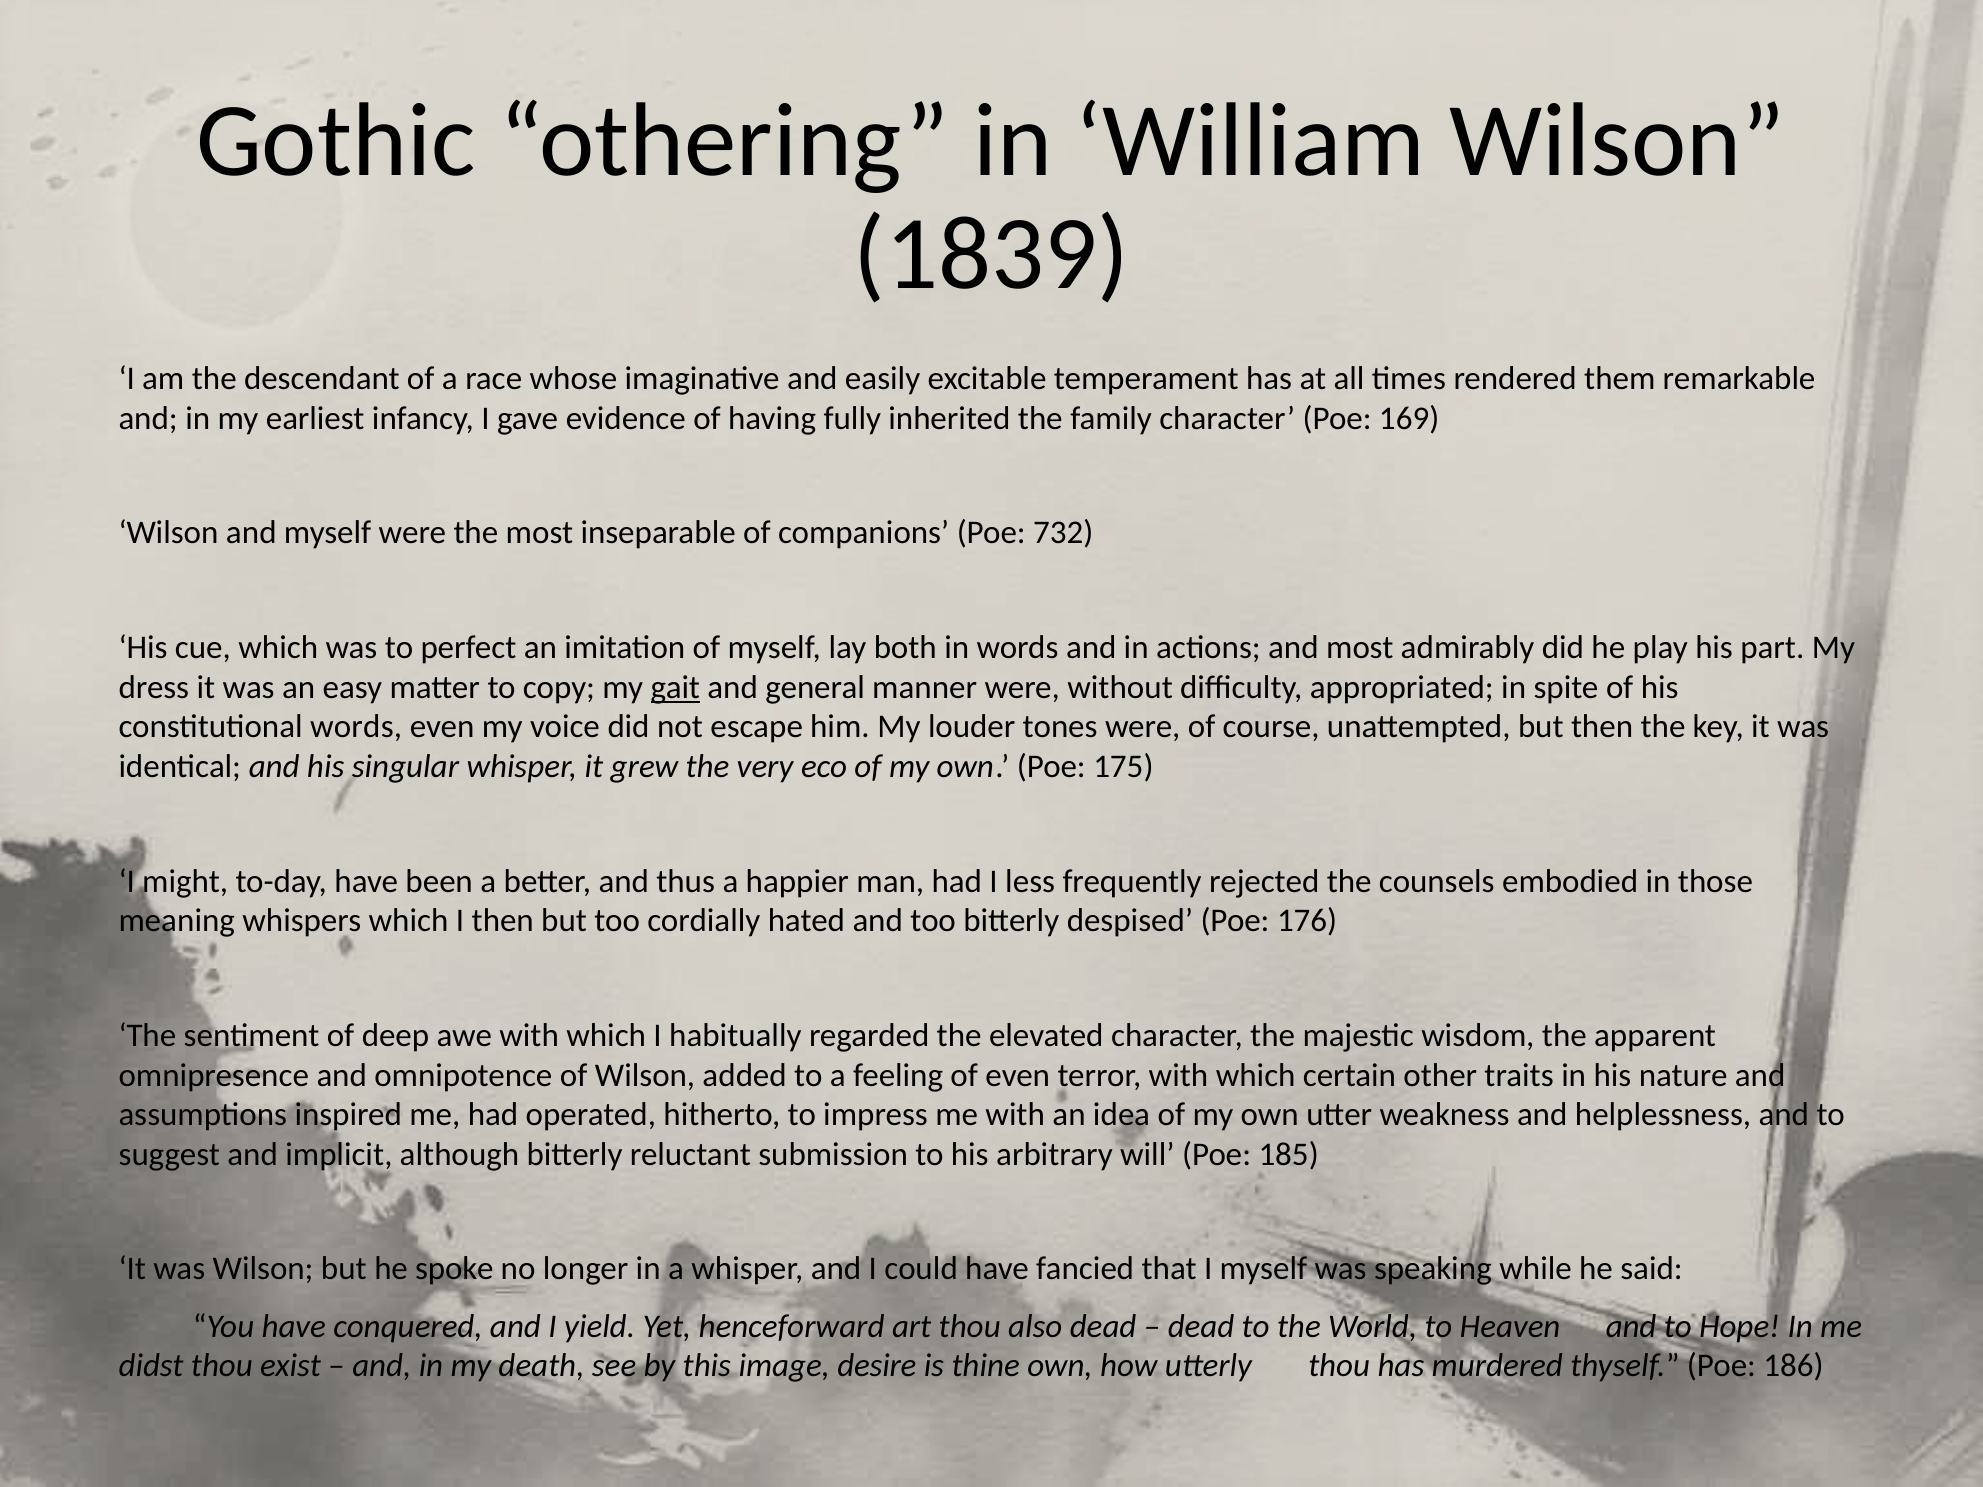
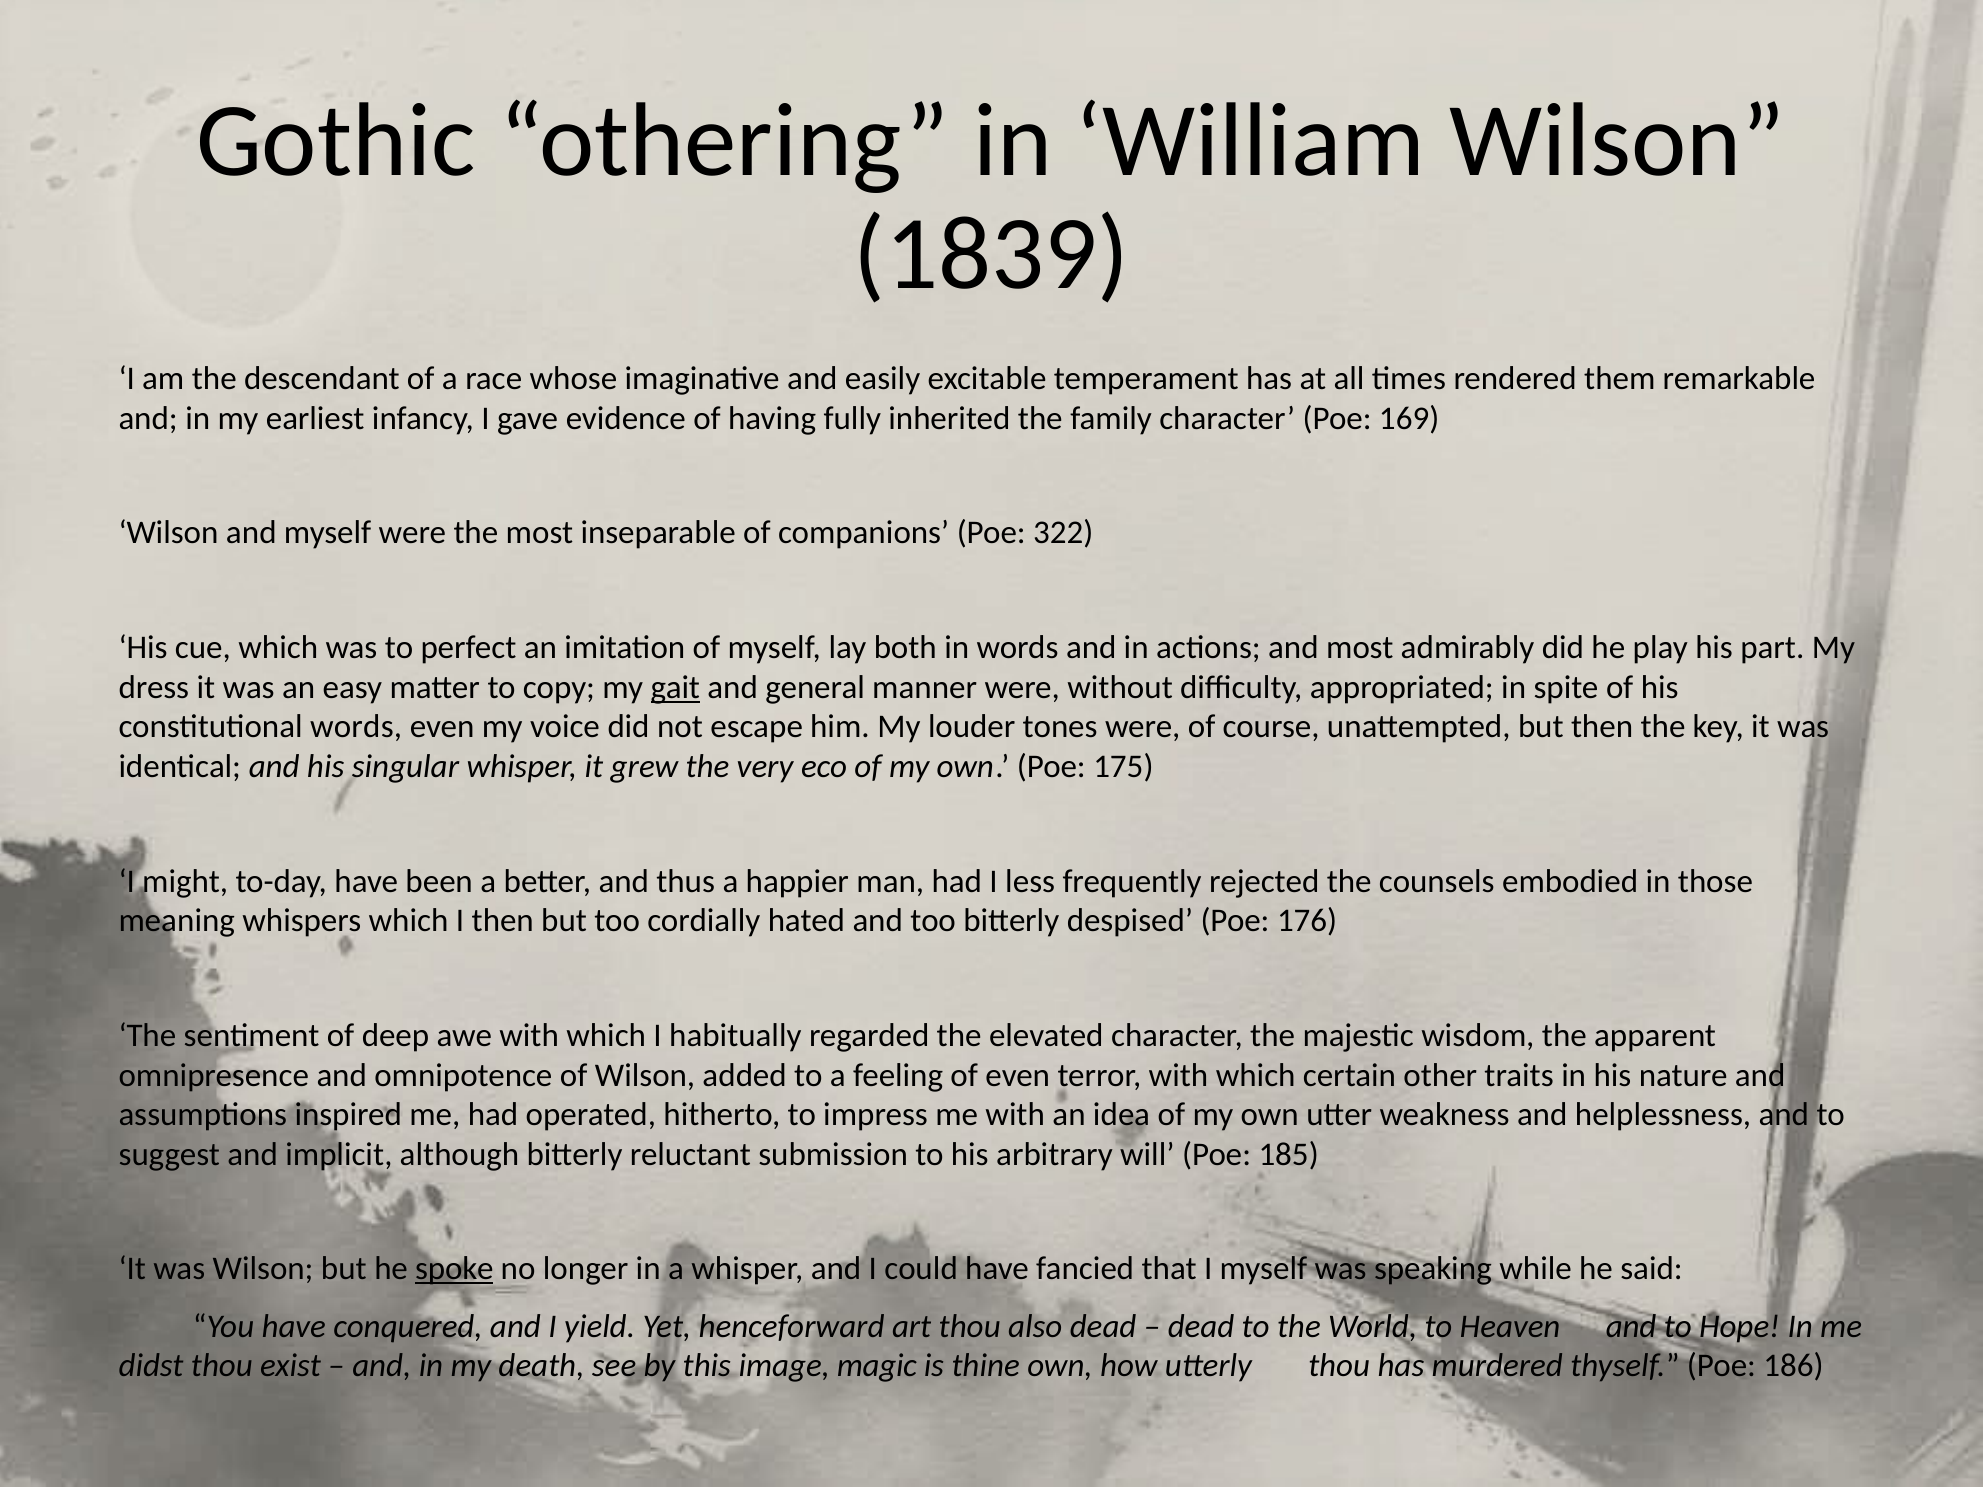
732: 732 -> 322
spoke underline: none -> present
desire: desire -> magic
